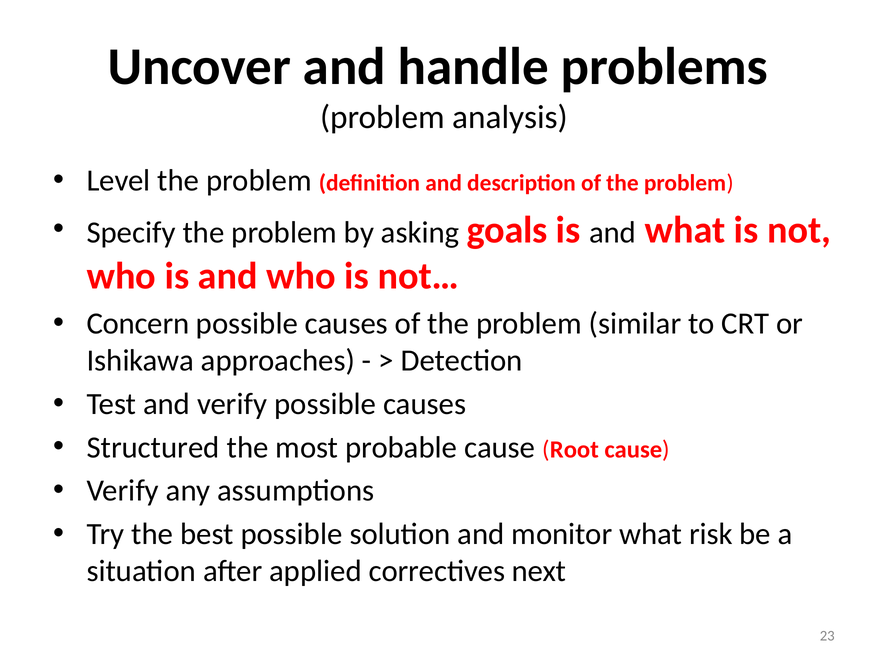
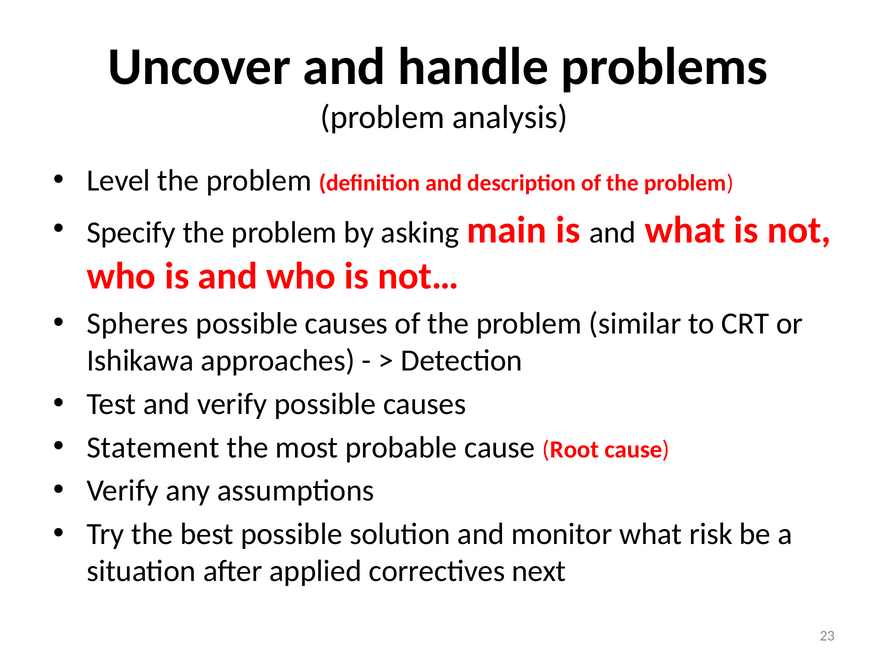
goals: goals -> main
Concern: Concern -> Spheres
Structured: Structured -> Statement
